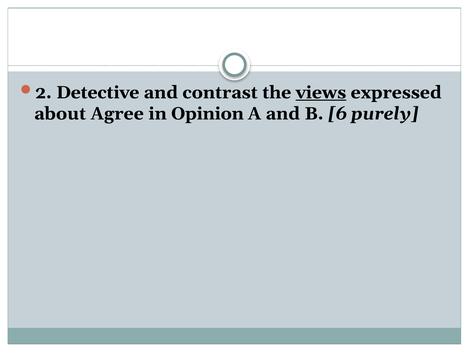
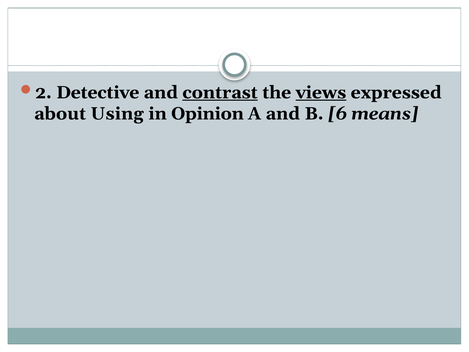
contrast underline: none -> present
Agree: Agree -> Using
purely: purely -> means
